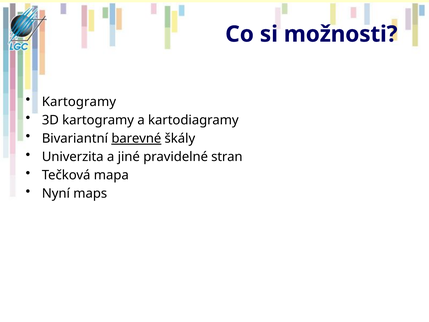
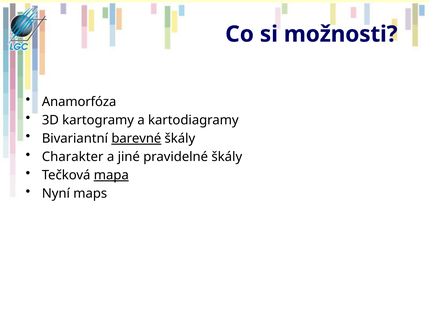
Kartogramy at (79, 102): Kartogramy -> Anamorfóza
Univerzita: Univerzita -> Charakter
pravidelné stran: stran -> škály
mapa underline: none -> present
